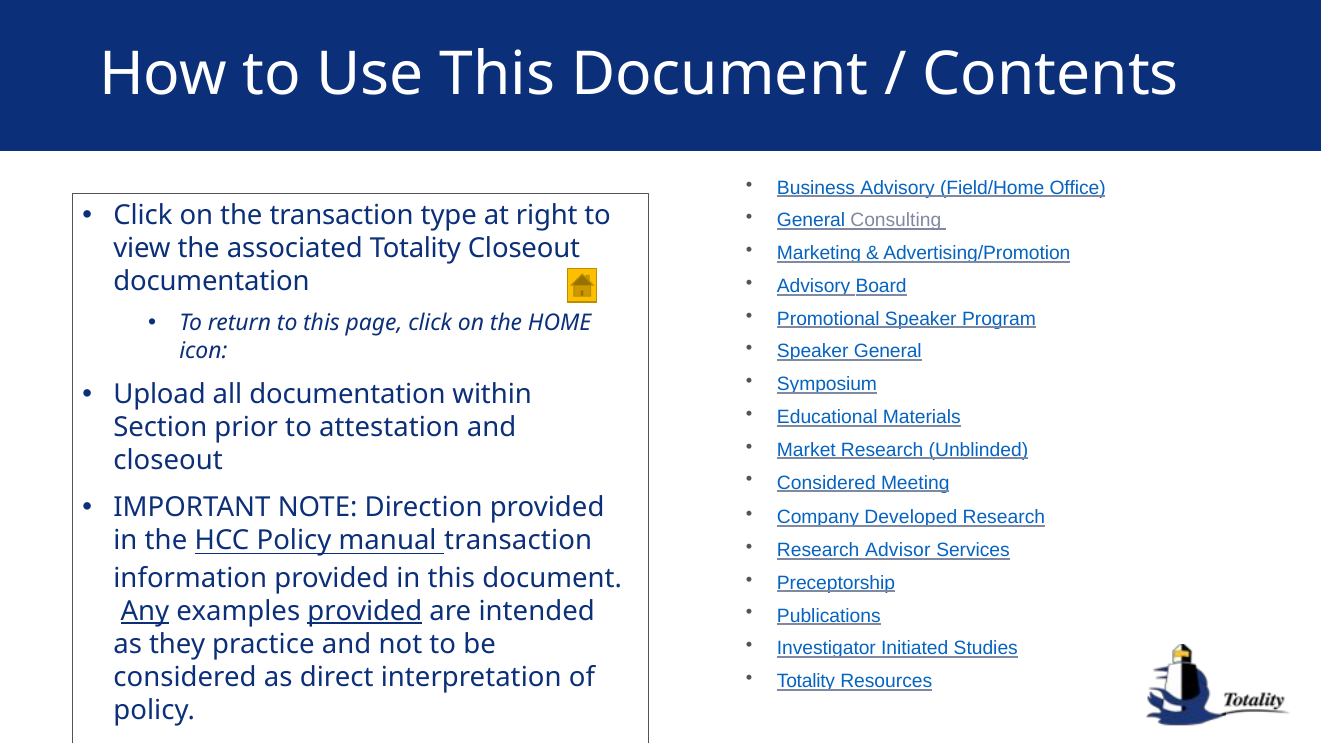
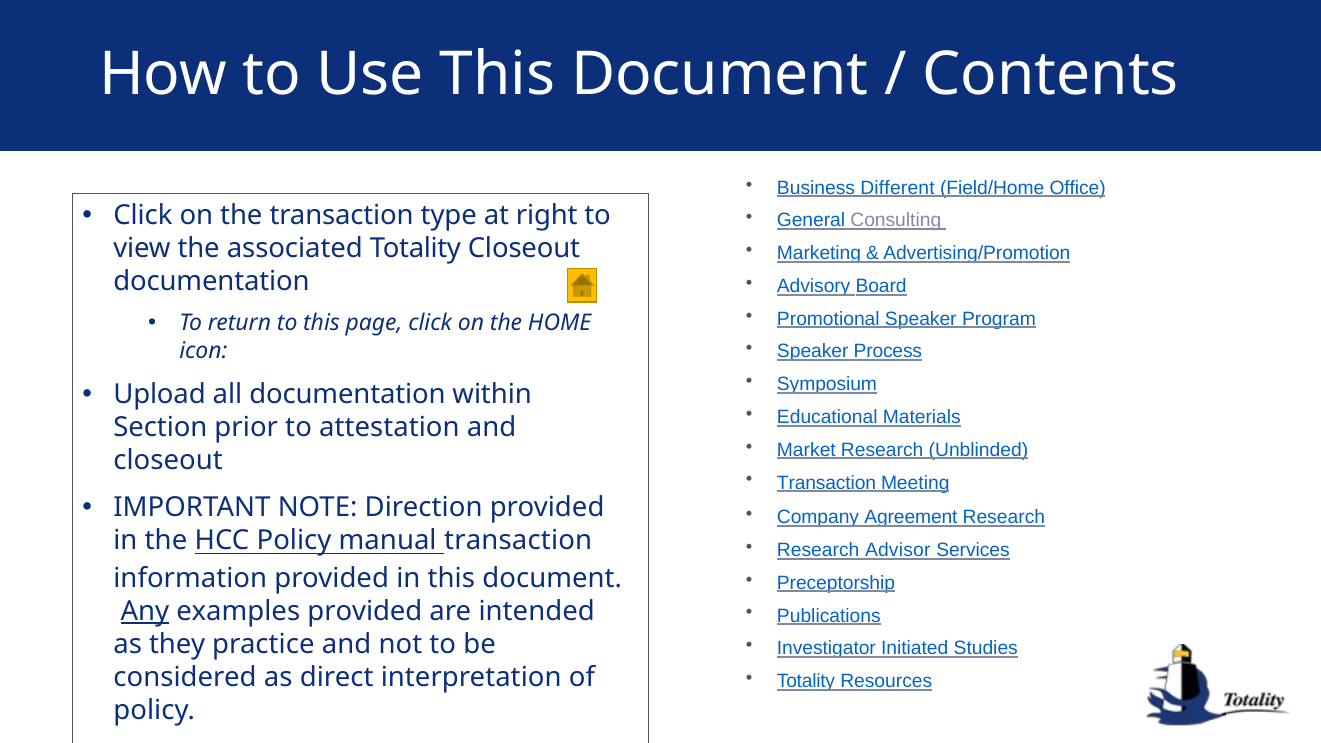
Business Advisory: Advisory -> Different
Speaker General: General -> Process
Considered at (826, 483): Considered -> Transaction
Developed: Developed -> Agreement
provided at (365, 611) underline: present -> none
